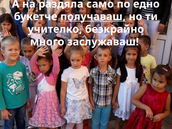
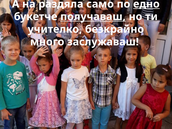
едно underline: none -> present
